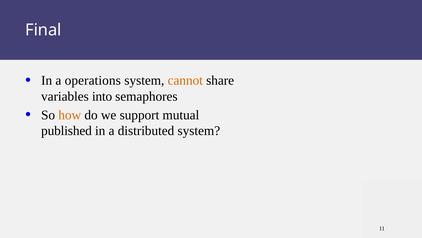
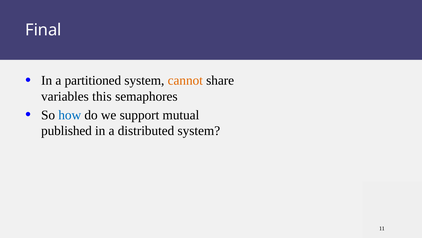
operations: operations -> partitioned
into: into -> this
how colour: orange -> blue
